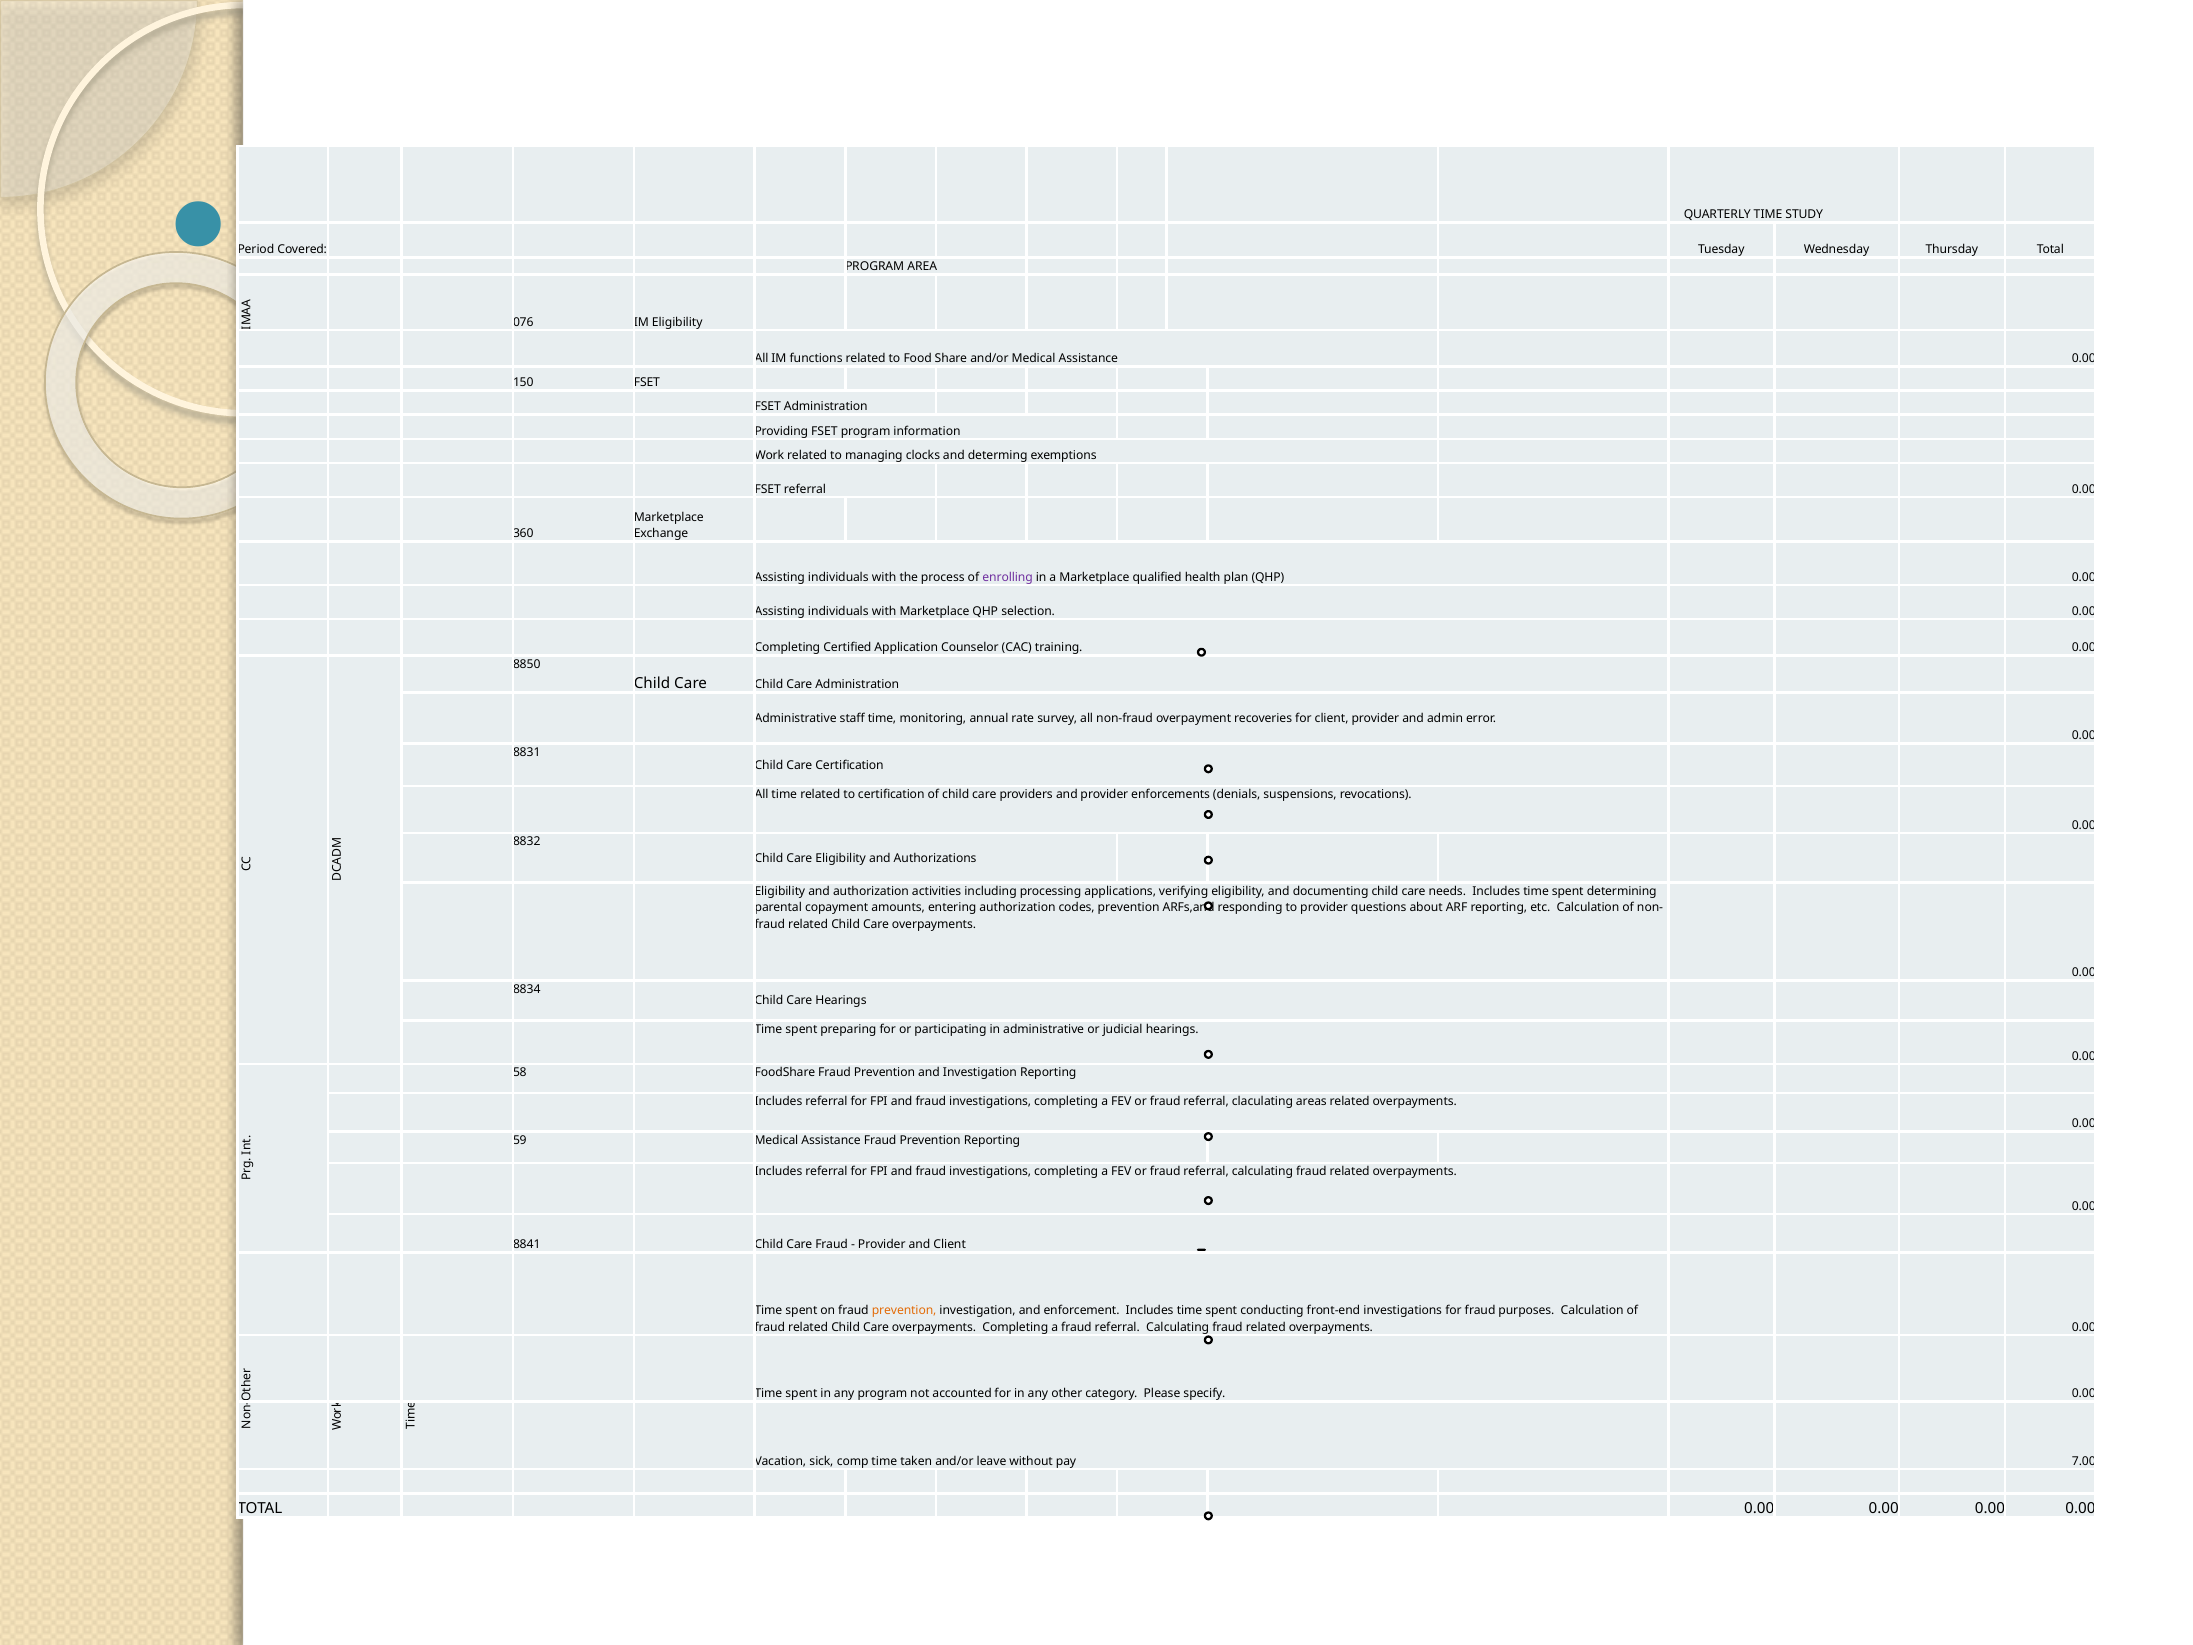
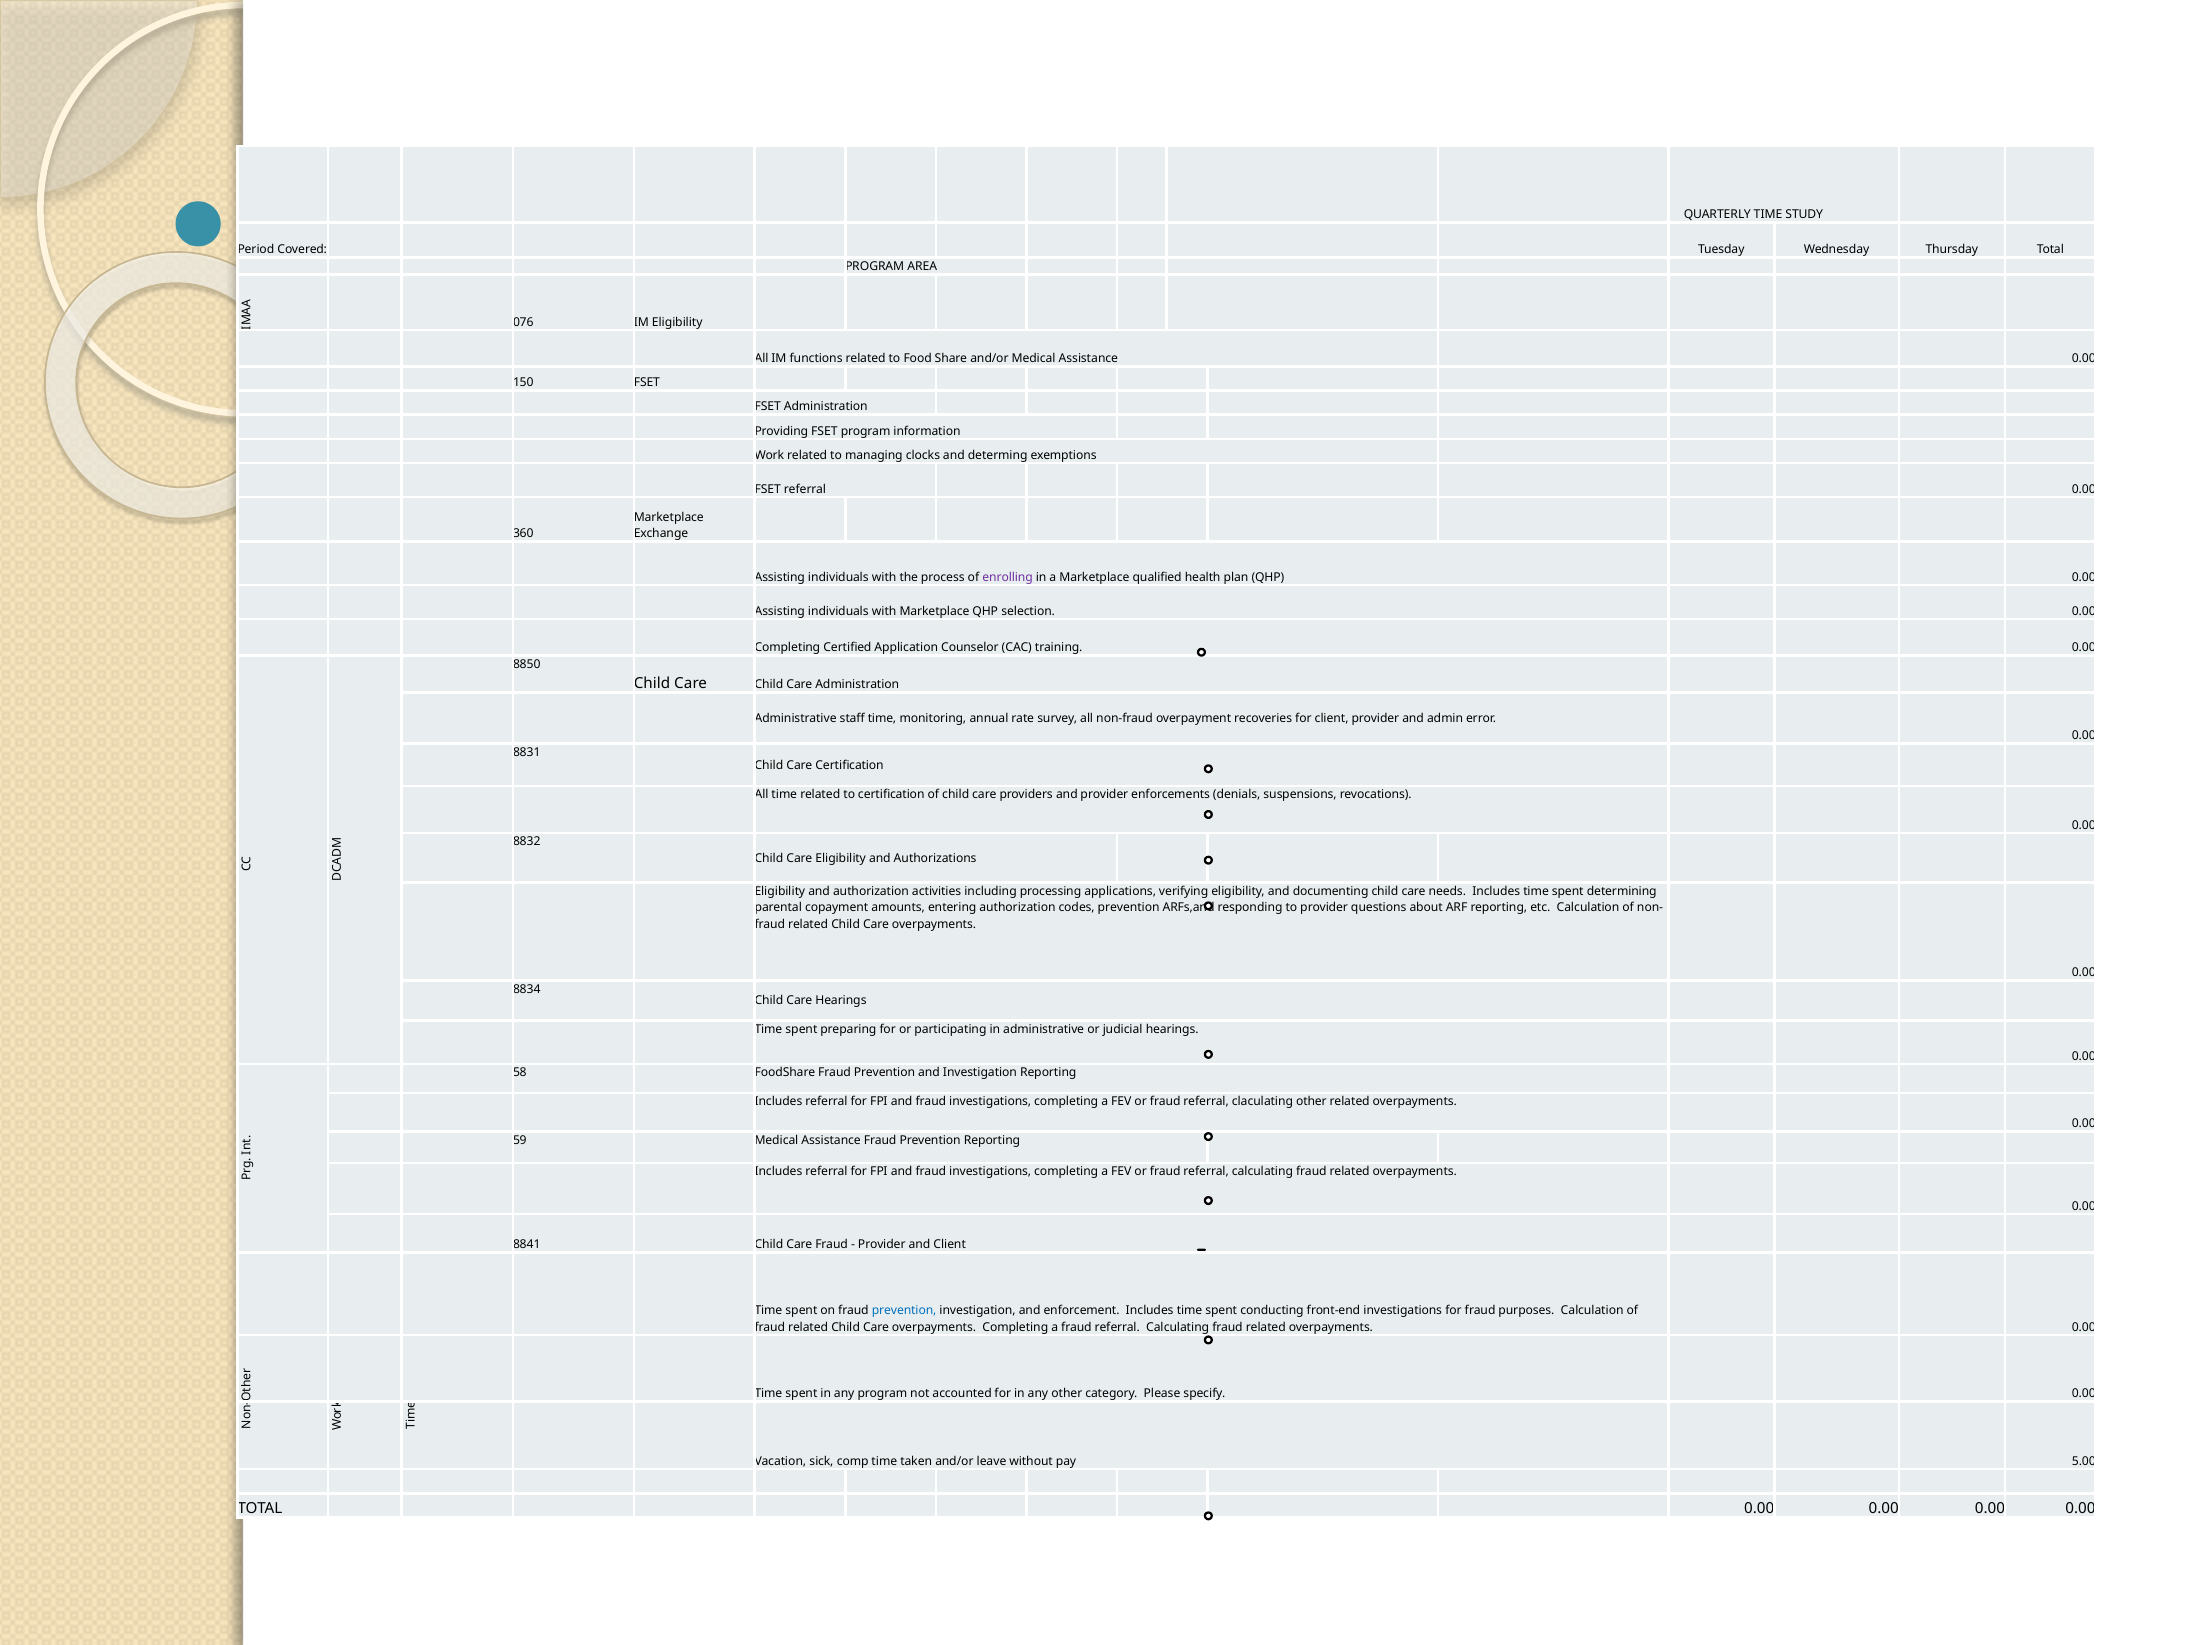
claculating areas: areas -> other
prevention at (904, 1310) colour: orange -> blue
7.00: 7.00 -> 5.00
